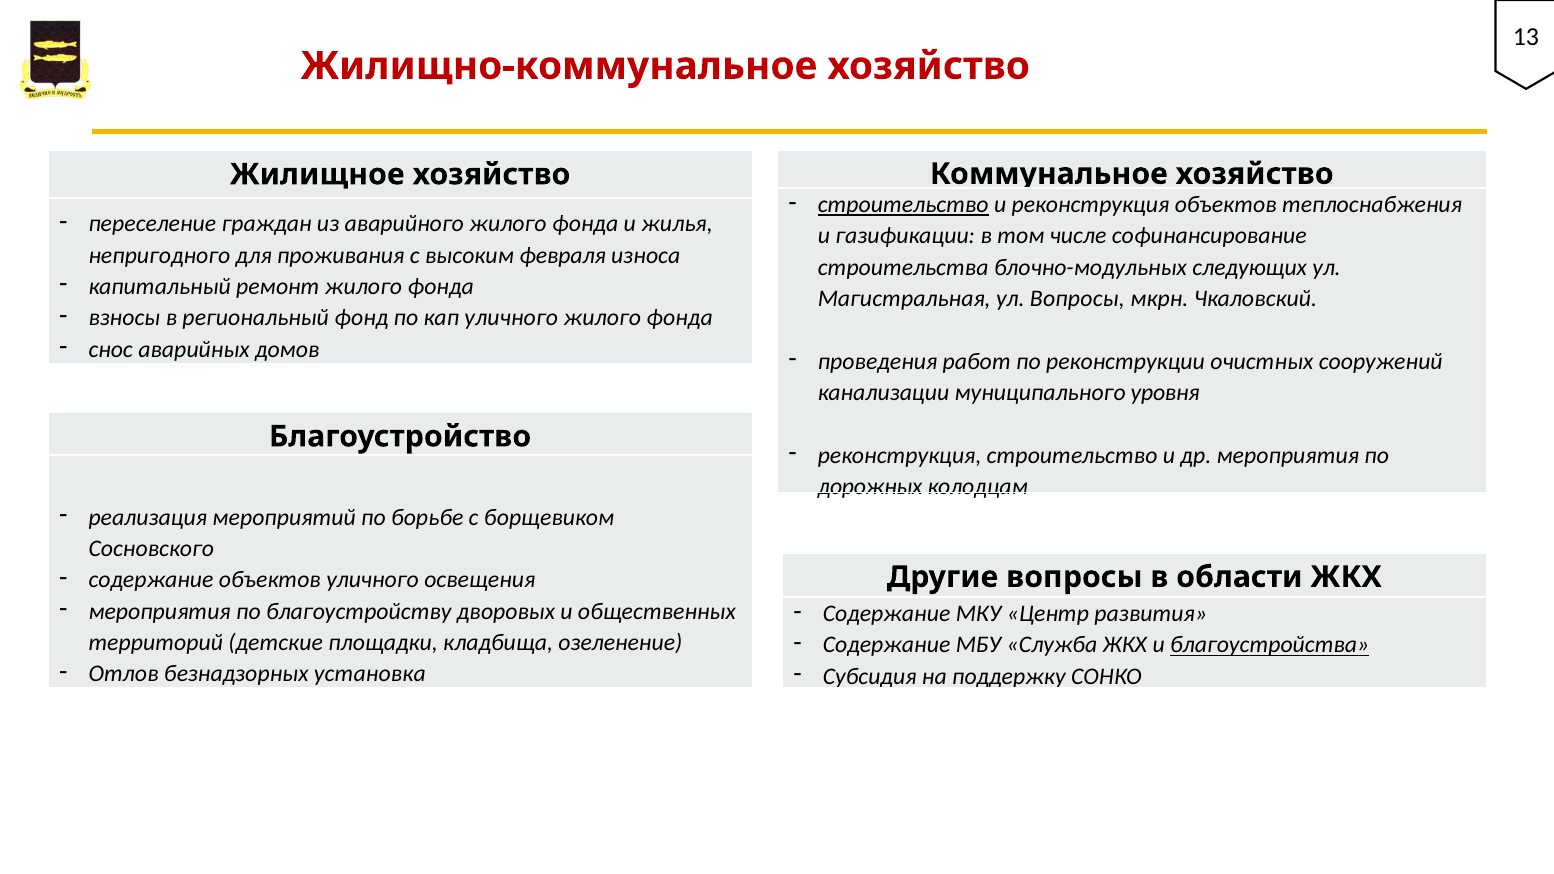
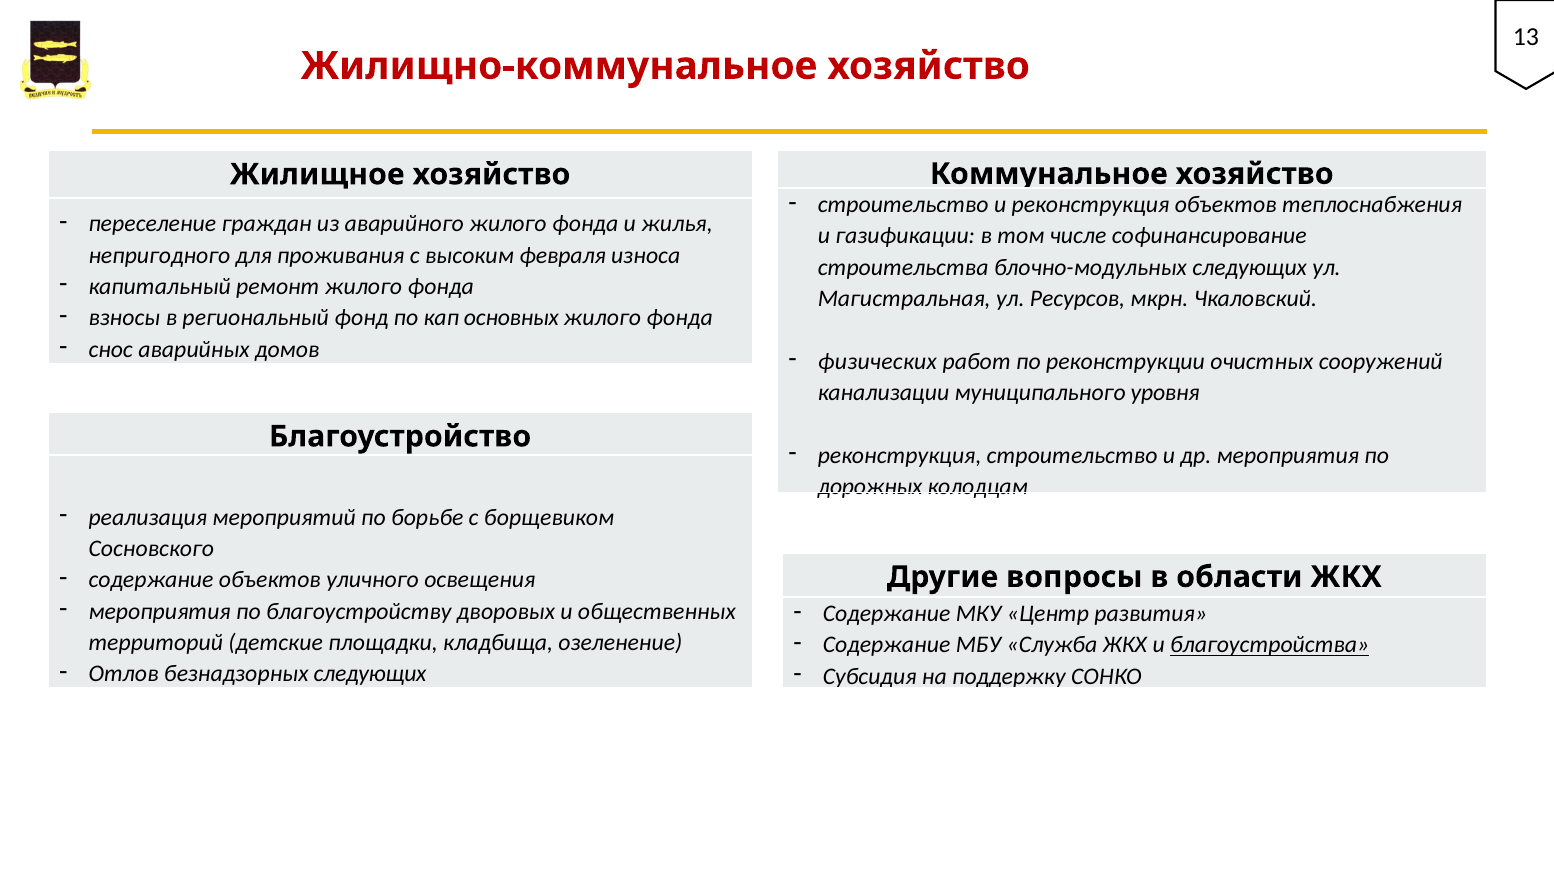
строительство at (903, 205) underline: present -> none
ул Вопросы: Вопросы -> Ресурсов
кап уличного: уличного -> основных
проведения: проведения -> физических
безнадзорных установка: установка -> следующих
